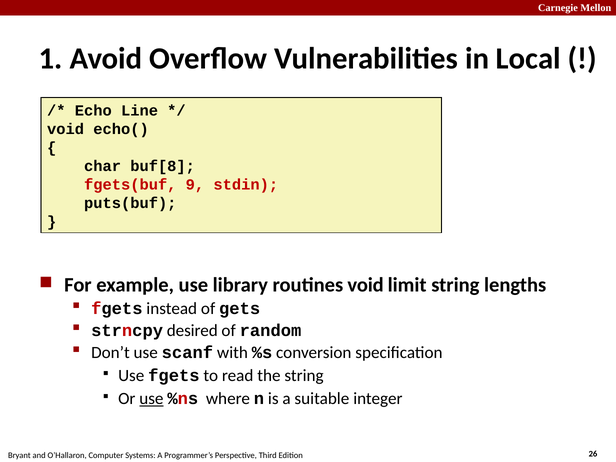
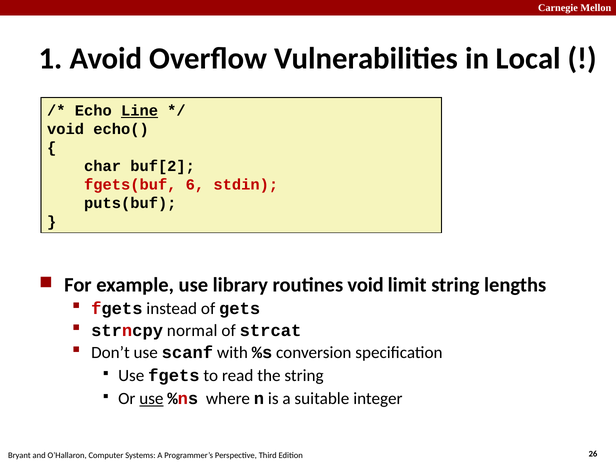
Line underline: none -> present
buf[8: buf[8 -> buf[2
9: 9 -> 6
desired: desired -> normal
random: random -> strcat
